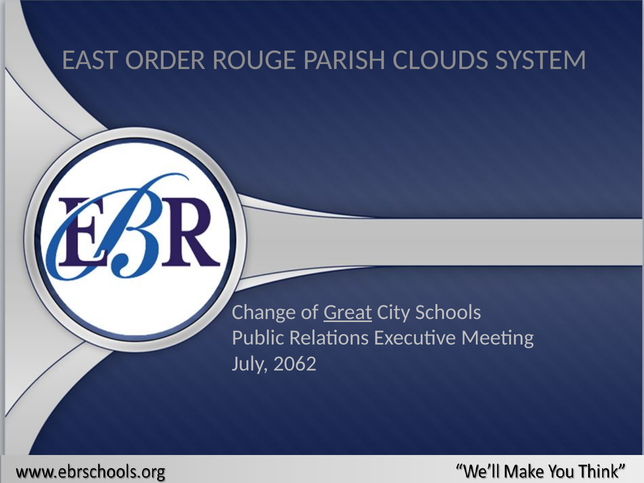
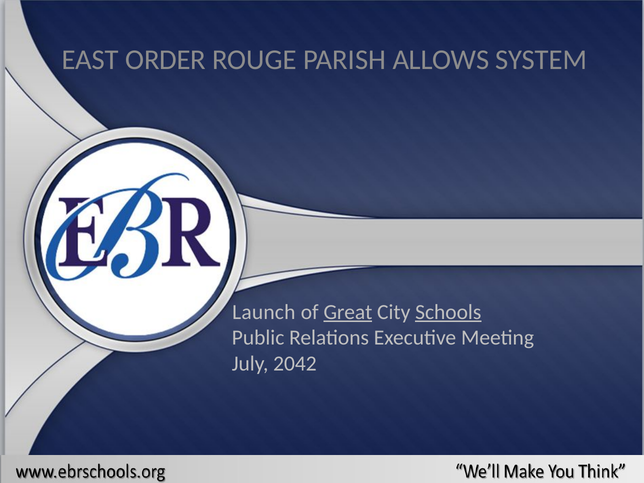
CLOUDS: CLOUDS -> ALLOWS
Change: Change -> Launch
Schools underline: none -> present
2062: 2062 -> 2042
